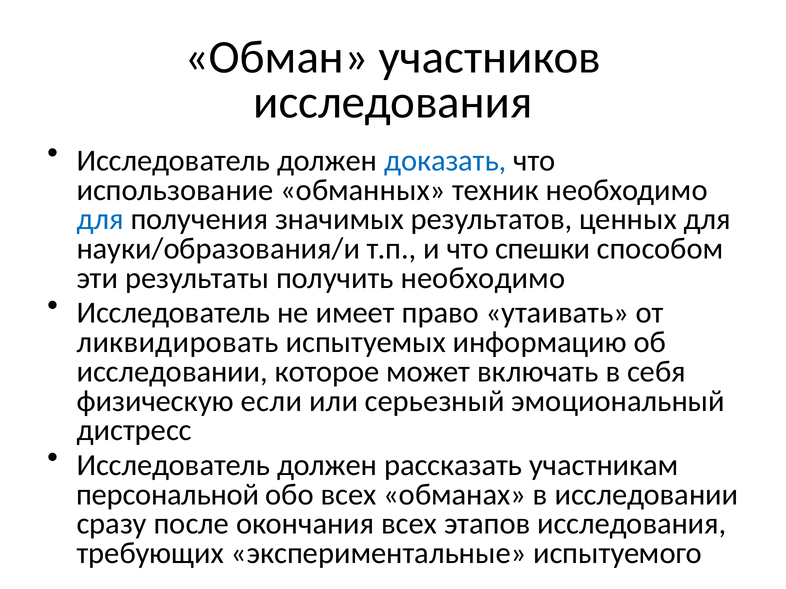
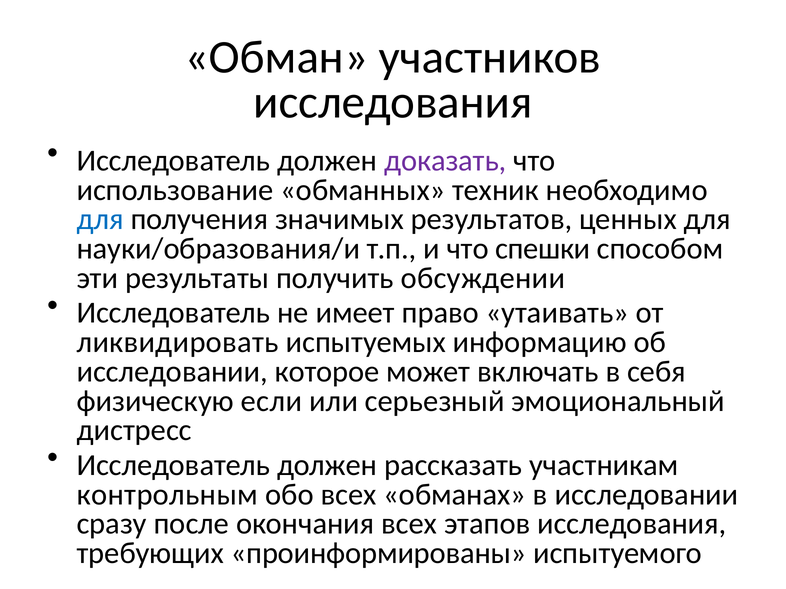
доказать colour: blue -> purple
получить необходимо: необходимо -> обсуждении
персональной: персональной -> контрольным
экспериментальные: экспериментальные -> проинформированы
